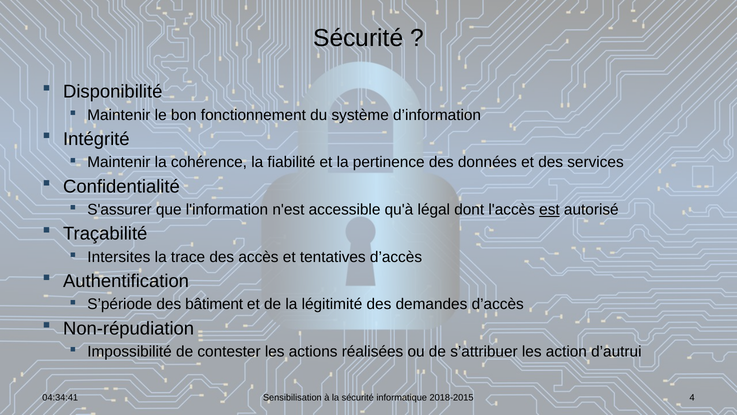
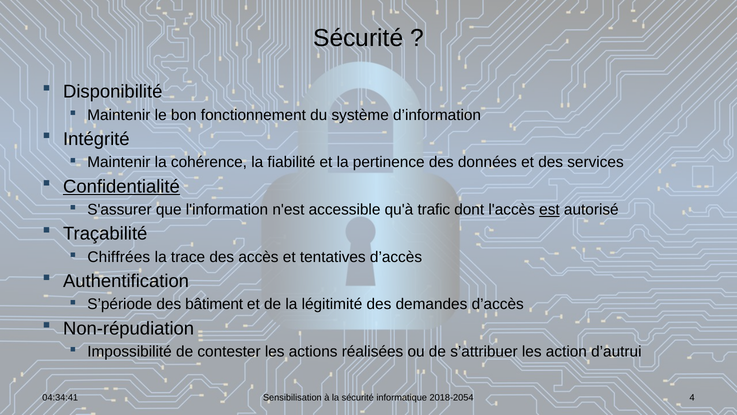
Confidentialité underline: none -> present
légal: légal -> trafic
Intersites: Intersites -> Chiffrées
2018-2015: 2018-2015 -> 2018-2054
